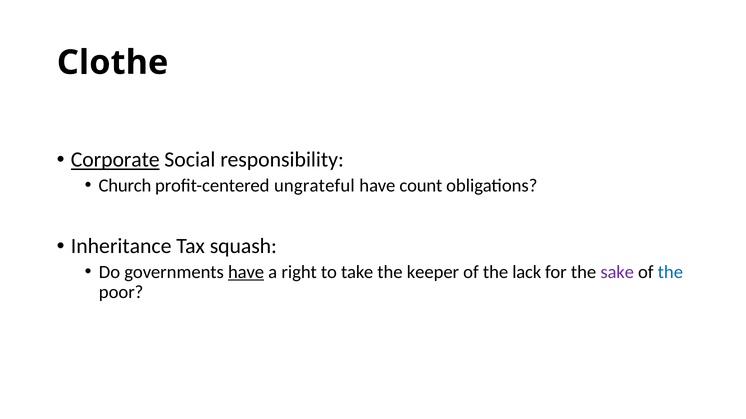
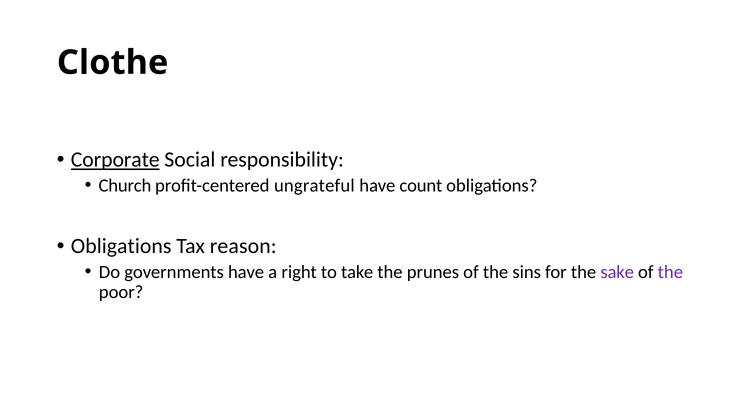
Inheritance at (121, 247): Inheritance -> Obligations
squash: squash -> reason
have at (246, 272) underline: present -> none
keeper: keeper -> prunes
lack: lack -> sins
the at (670, 272) colour: blue -> purple
